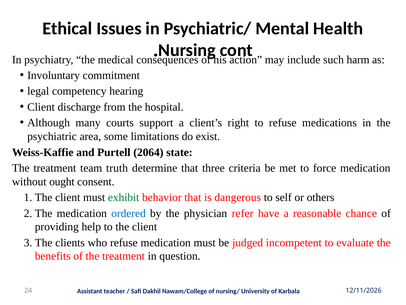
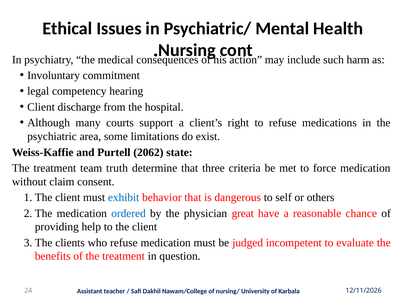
2064: 2064 -> 2062
ought: ought -> claim
exhibit colour: green -> blue
refer: refer -> great
